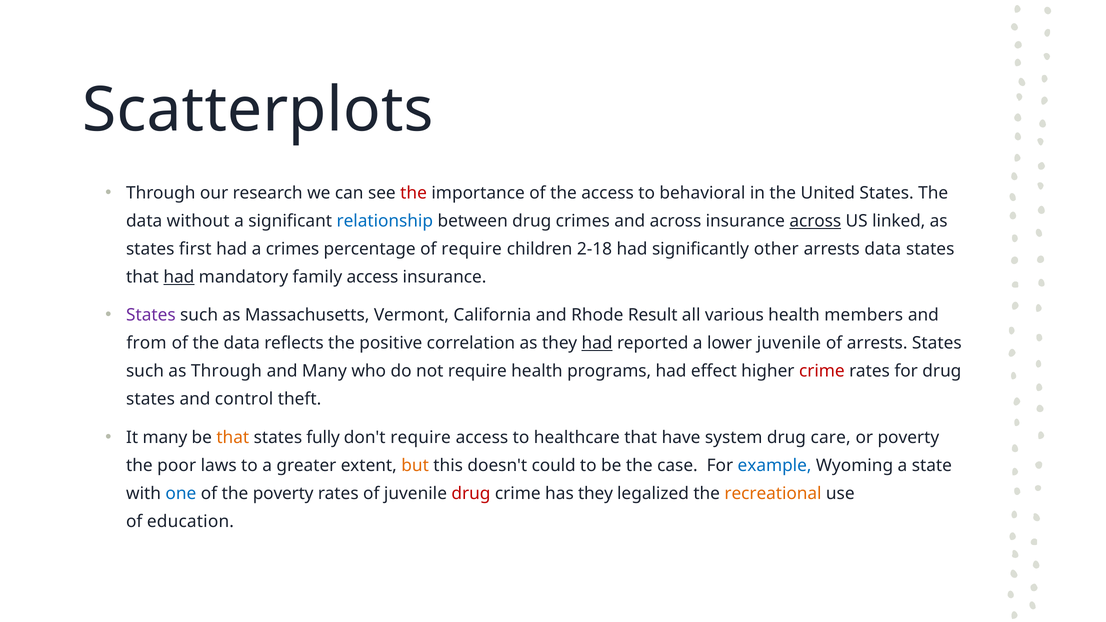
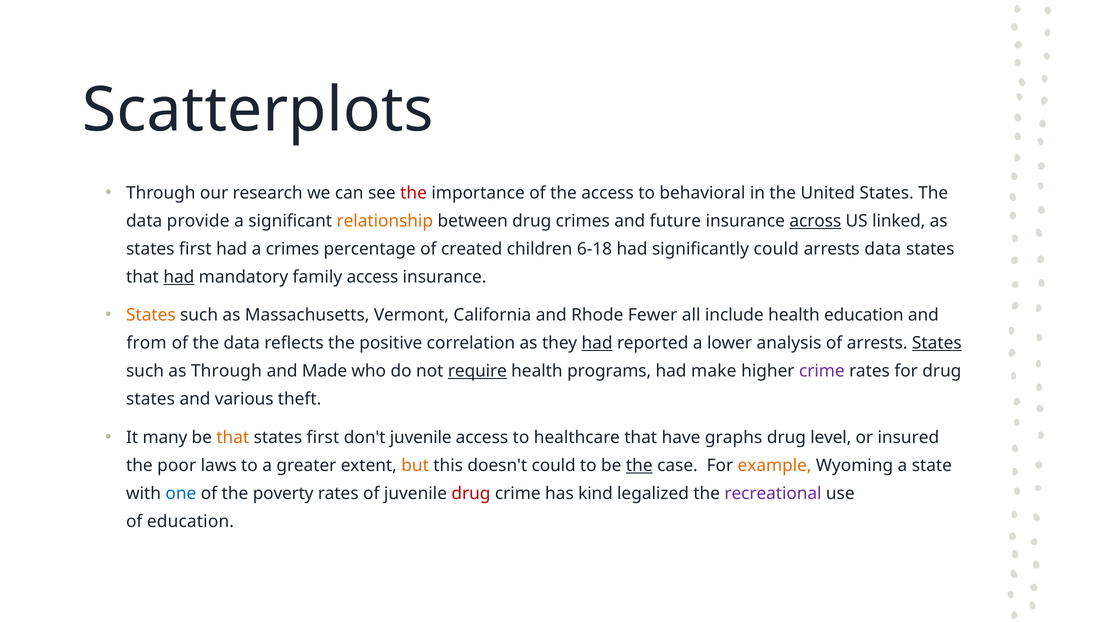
without: without -> provide
relationship colour: blue -> orange
and across: across -> future
of require: require -> created
2-18: 2-18 -> 6-18
significantly other: other -> could
States at (151, 315) colour: purple -> orange
Result: Result -> Fewer
various: various -> include
health members: members -> education
lower juvenile: juvenile -> analysis
States at (937, 343) underline: none -> present
and Many: Many -> Made
require at (477, 371) underline: none -> present
effect: effect -> make
crime at (822, 371) colour: red -> purple
control: control -> various
fully at (323, 438): fully -> first
don't require: require -> juvenile
system: system -> graphs
care: care -> level
or poverty: poverty -> insured
the at (639, 466) underline: none -> present
example colour: blue -> orange
has they: they -> kind
recreational colour: orange -> purple
